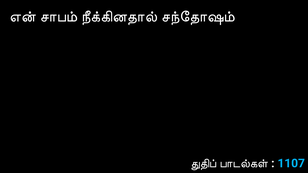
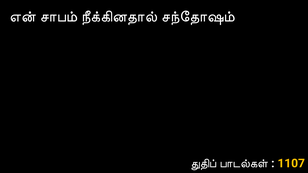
1107 colour: light blue -> yellow
